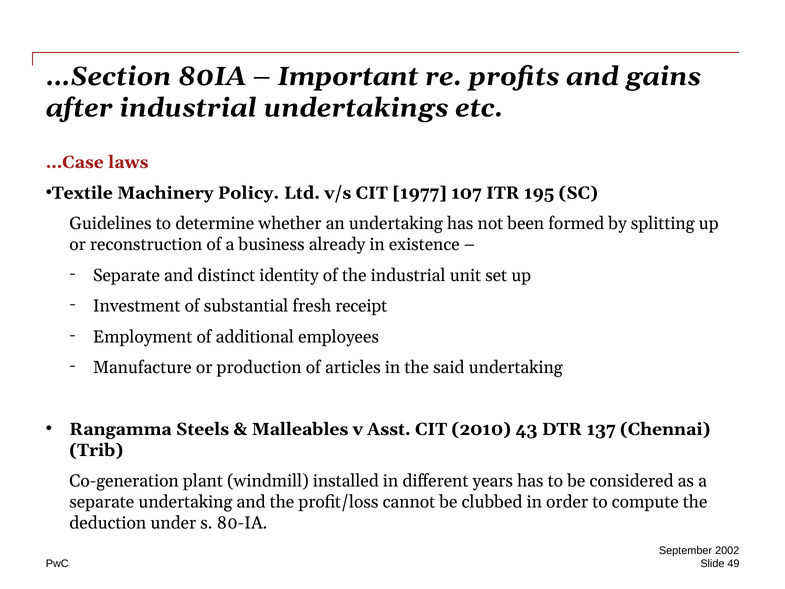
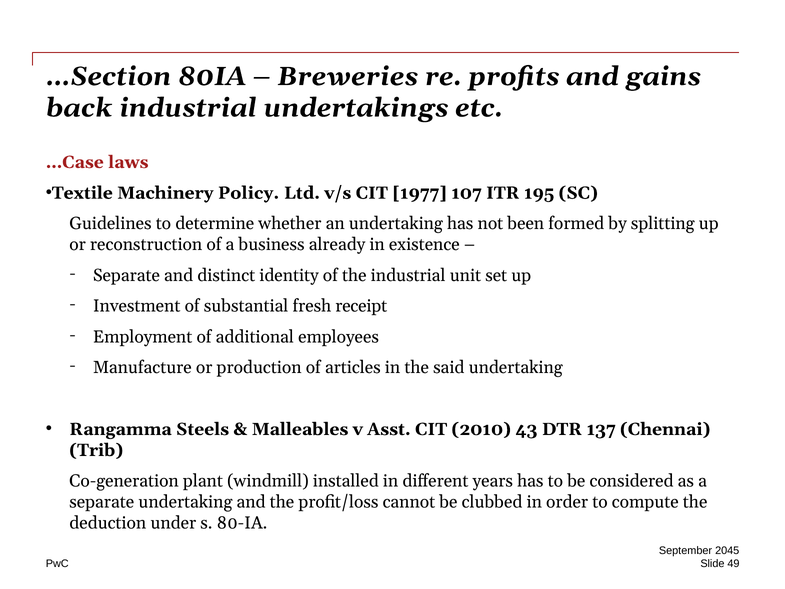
Important: Important -> Breweries
after: after -> back
2002: 2002 -> 2045
